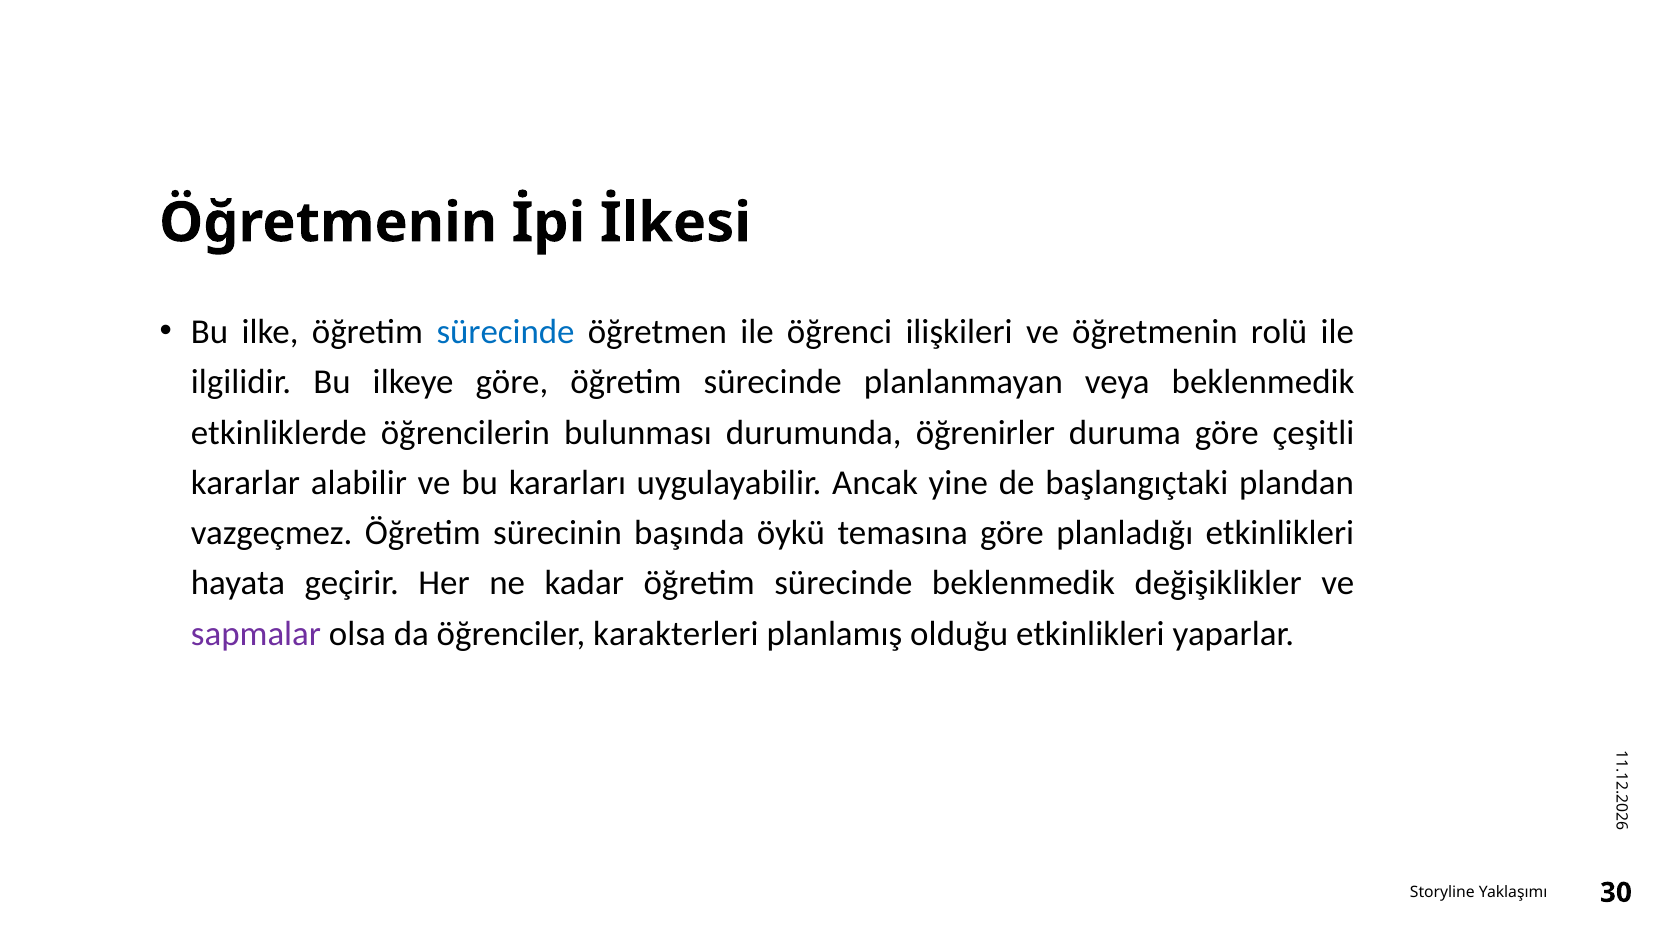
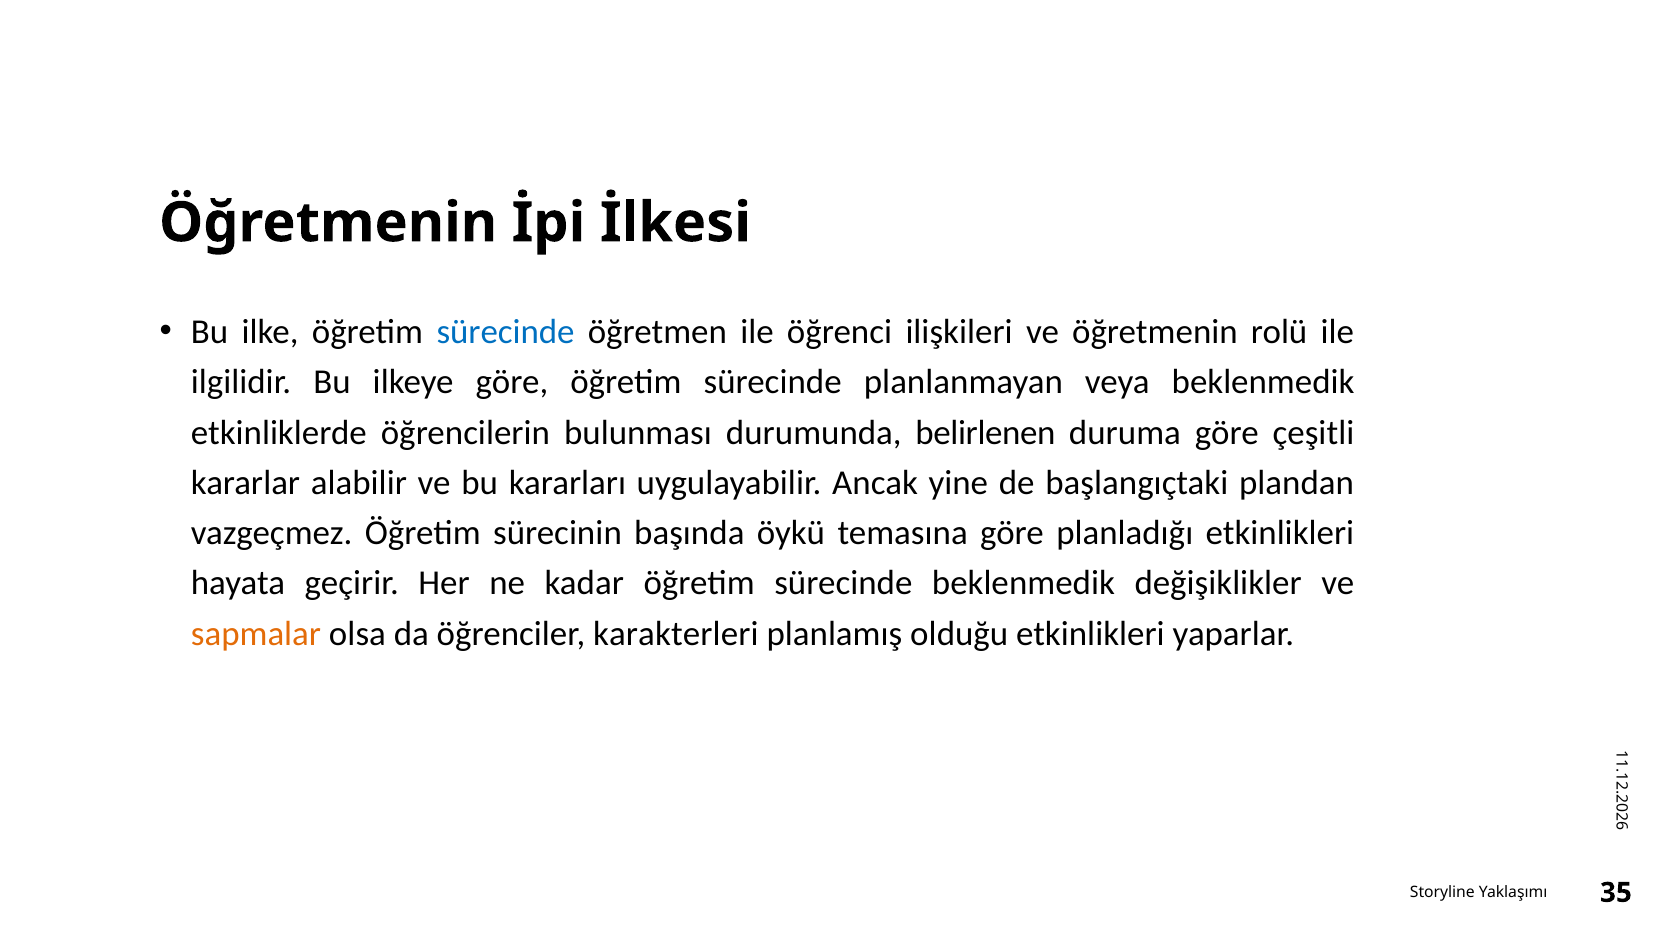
öğrenirler: öğrenirler -> belirlenen
sapmalar colour: purple -> orange
30: 30 -> 35
